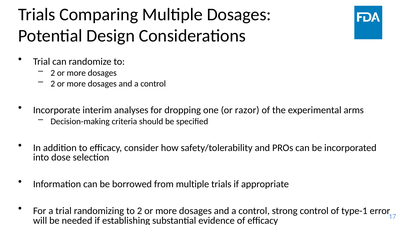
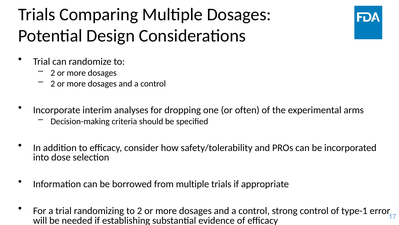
razor: razor -> often
